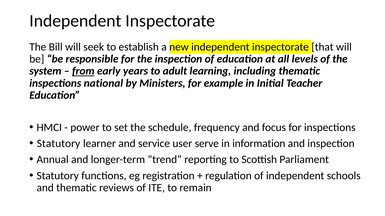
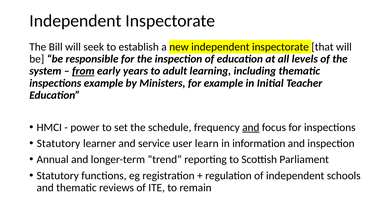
inspections national: national -> example
and at (251, 128) underline: none -> present
serve: serve -> learn
